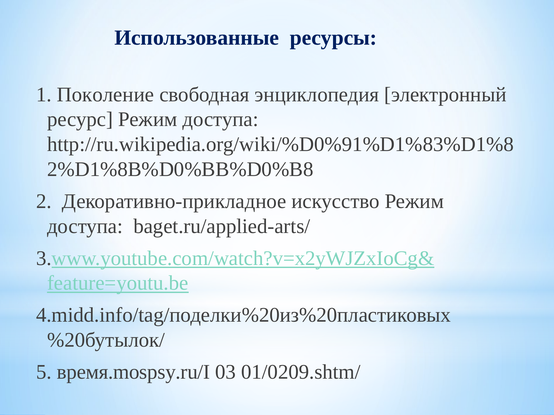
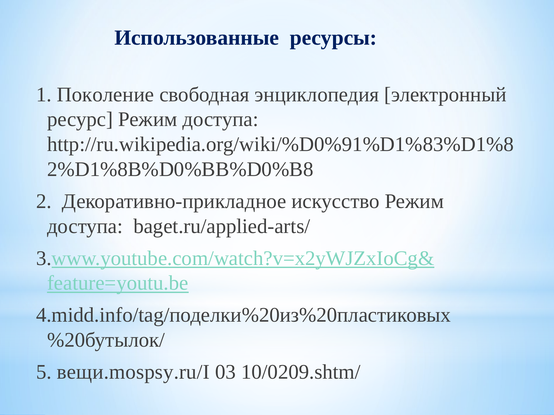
время.mospsy.ru/I: время.mospsy.ru/I -> вещи.mospsy.ru/I
01/0209.shtm/: 01/0209.shtm/ -> 10/0209.shtm/
